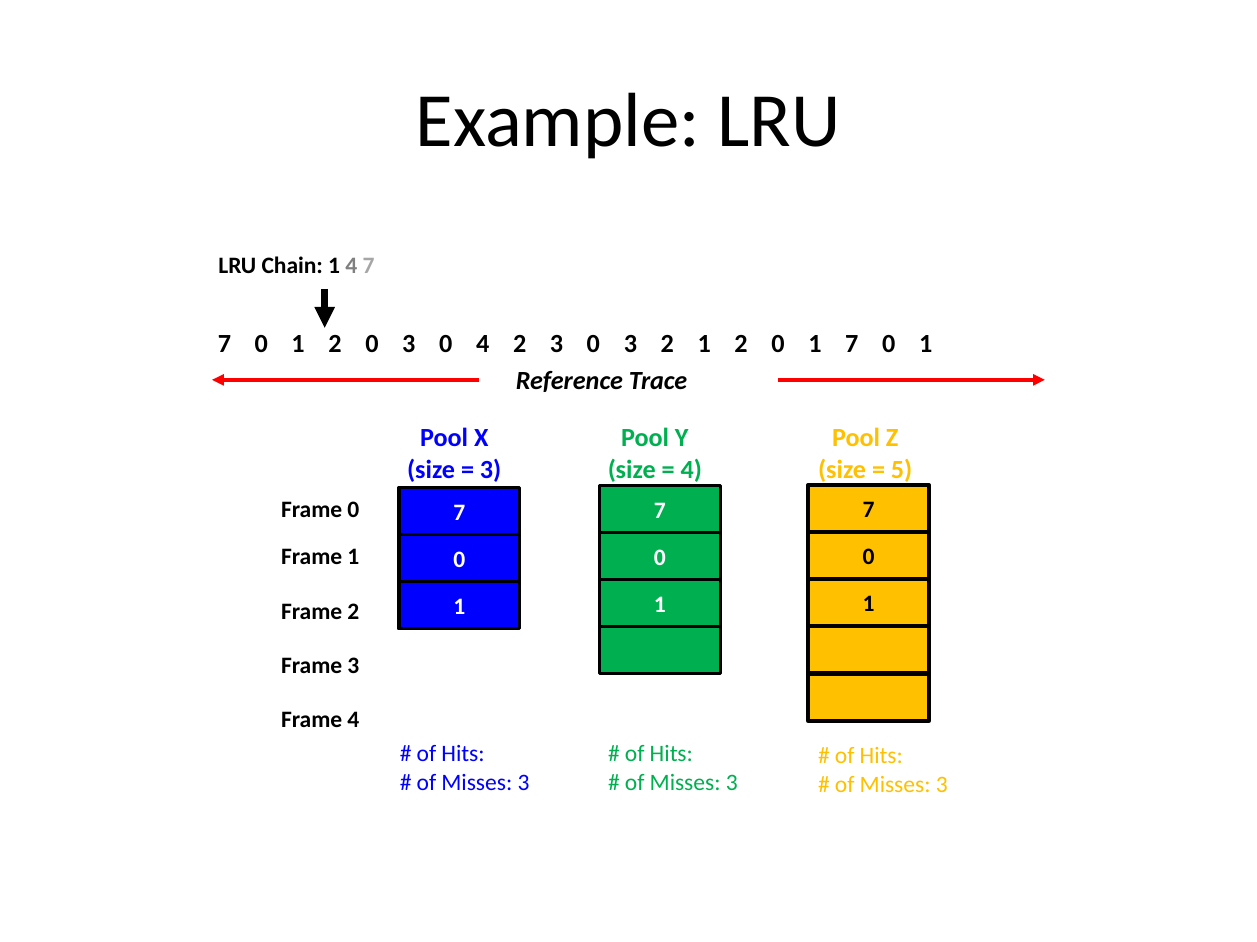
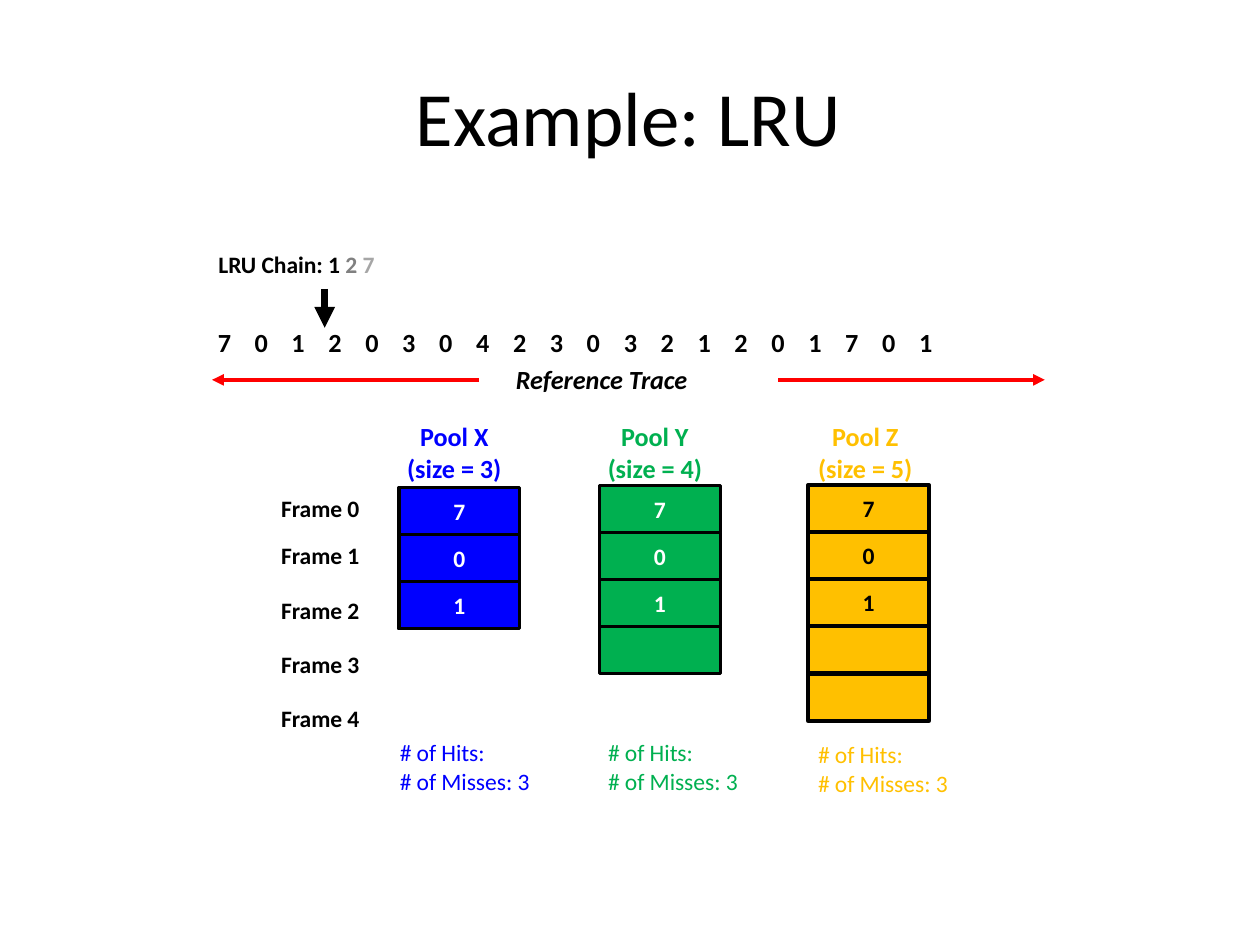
Chain 1 4: 4 -> 2
